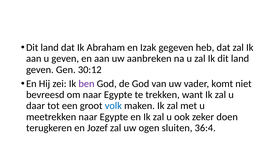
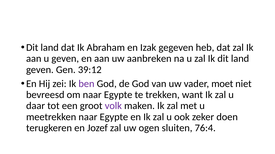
30:12: 30:12 -> 39:12
komt: komt -> moet
volk colour: blue -> purple
36:4: 36:4 -> 76:4
